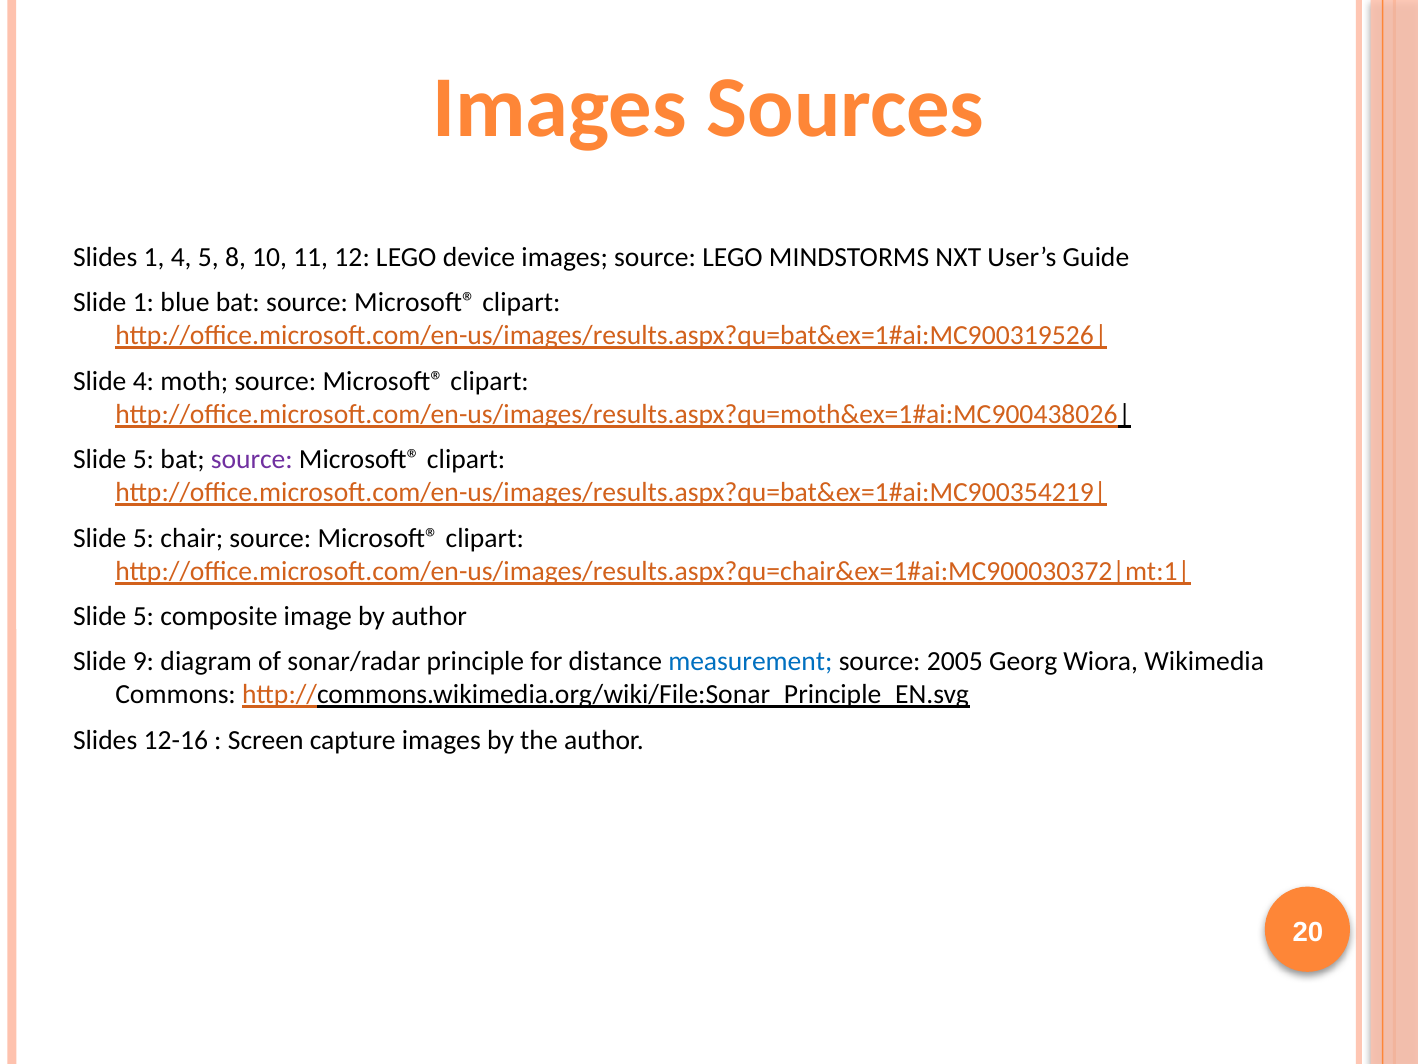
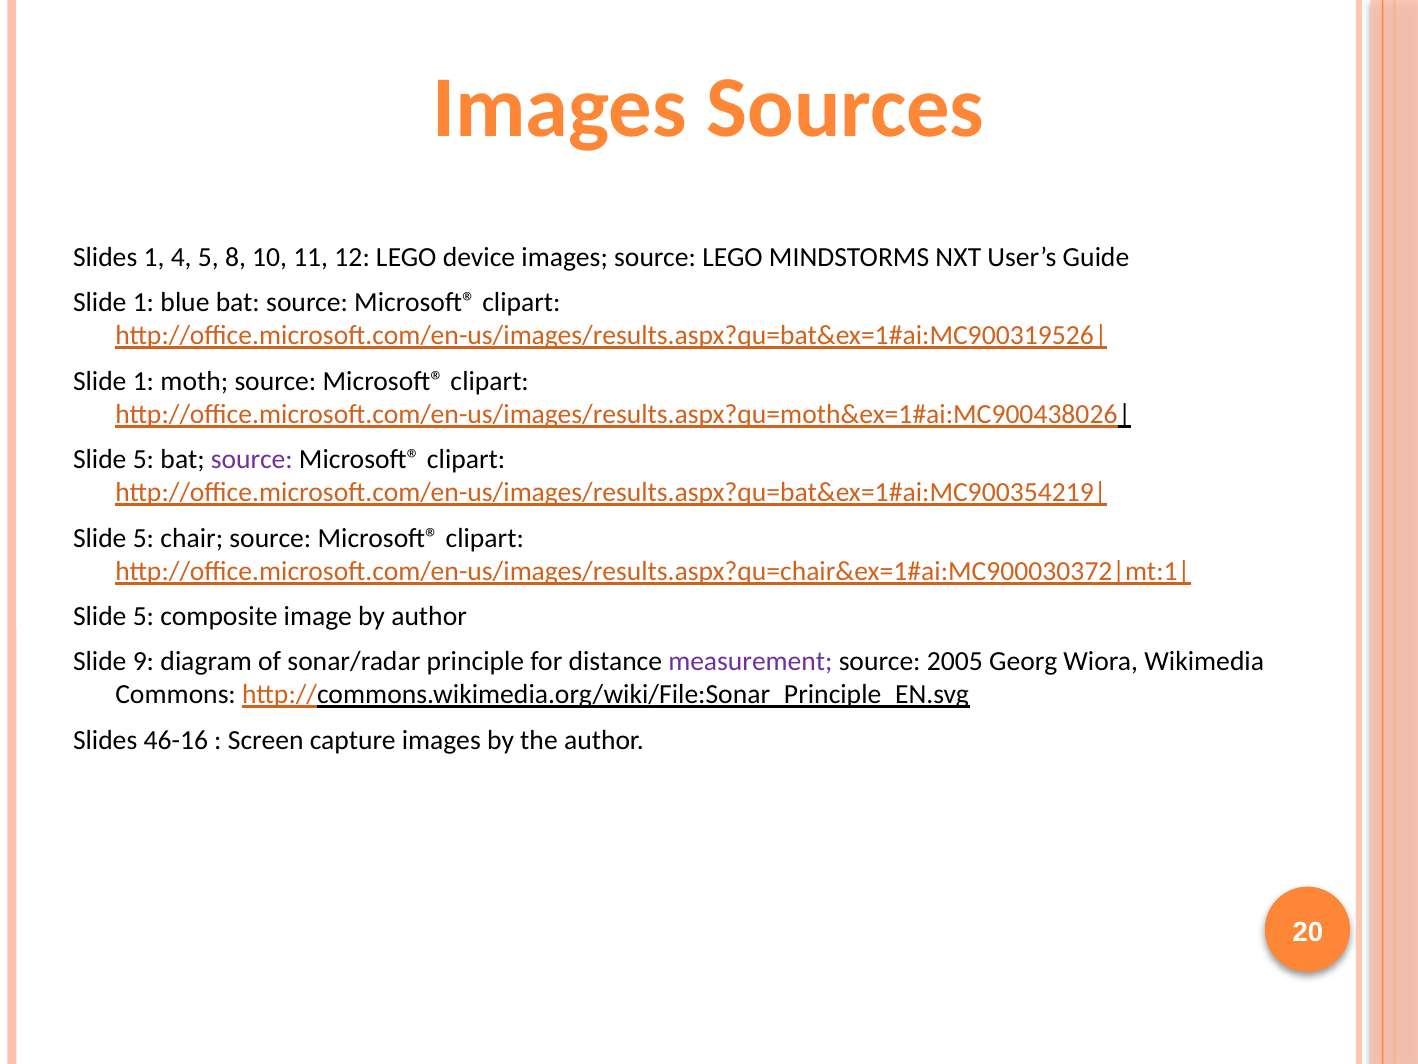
4 at (143, 381): 4 -> 1
measurement colour: blue -> purple
12-16: 12-16 -> 46-16
